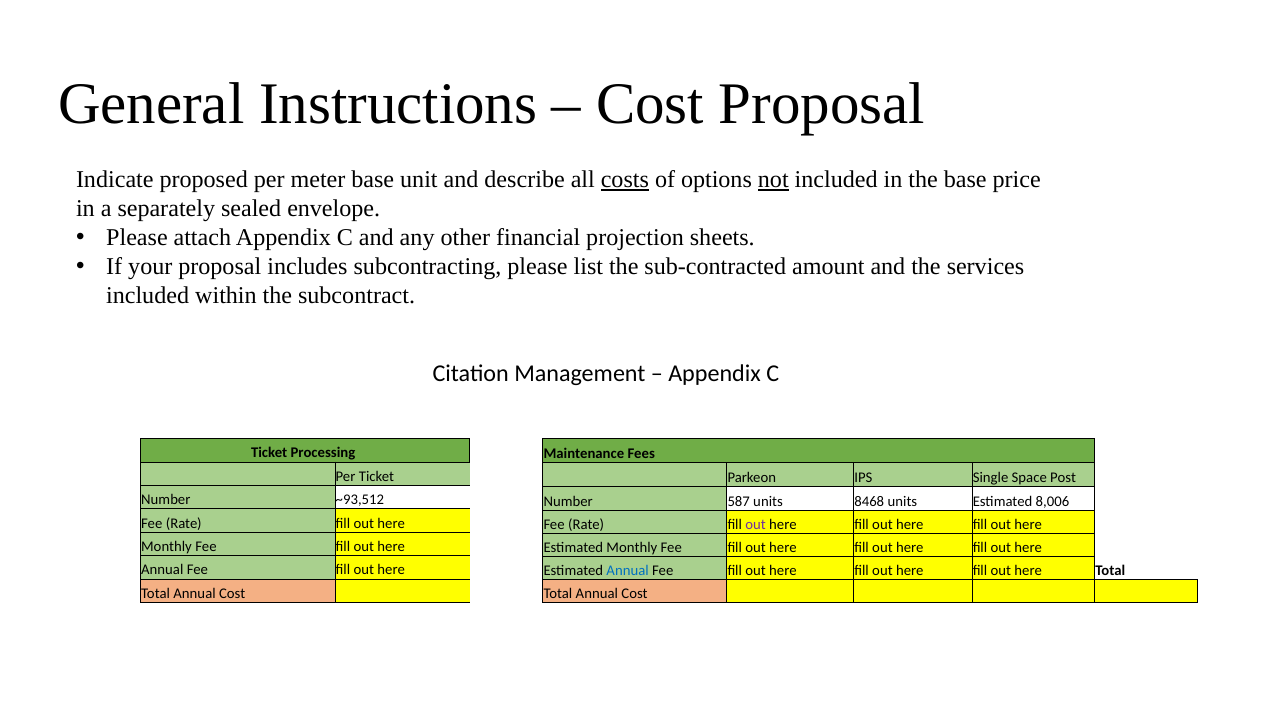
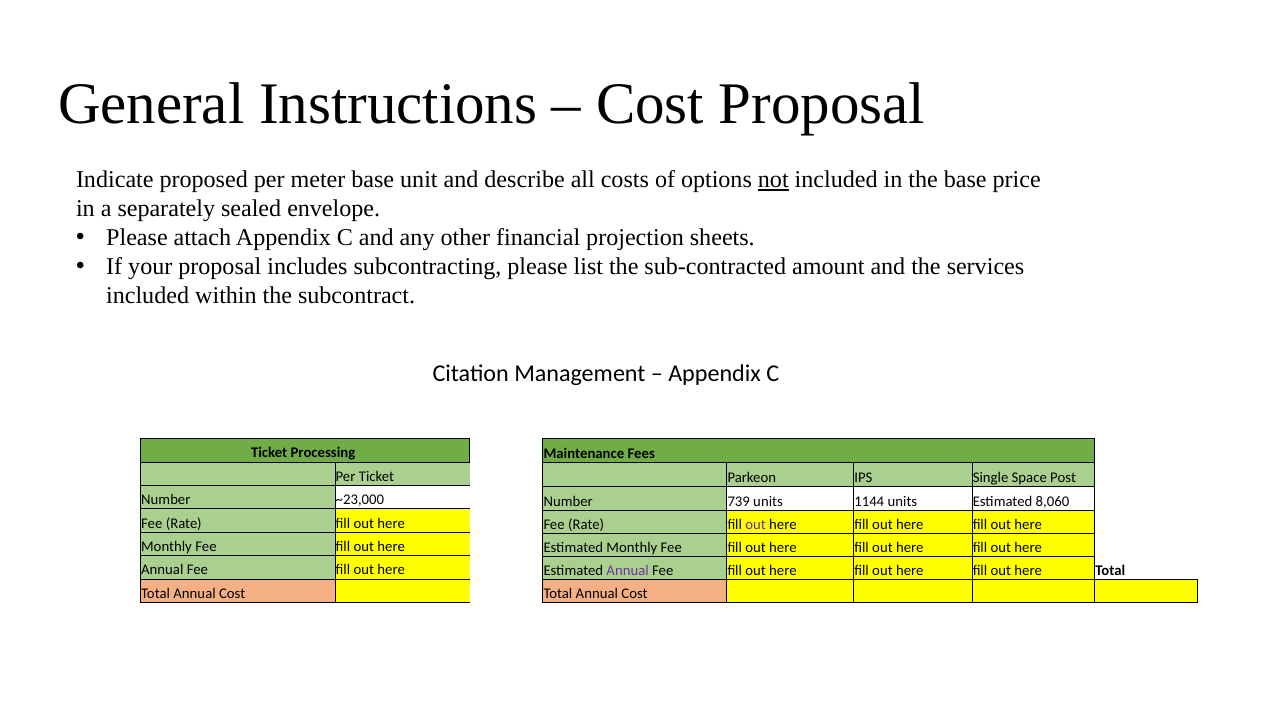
costs underline: present -> none
~93,512: ~93,512 -> ~23,000
587: 587 -> 739
8468: 8468 -> 1144
8,006: 8,006 -> 8,060
Annual at (628, 571) colour: blue -> purple
